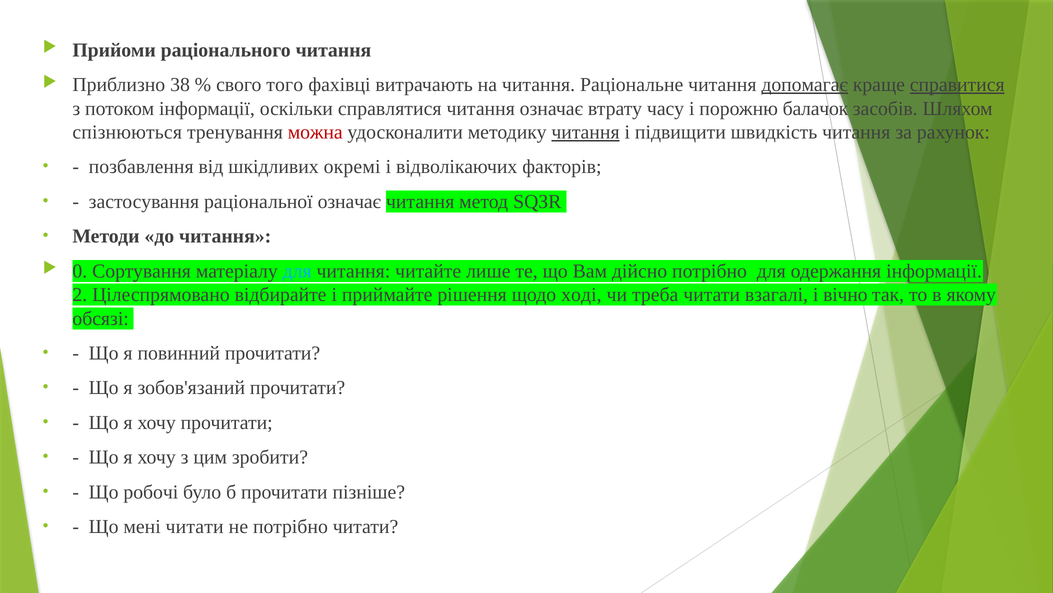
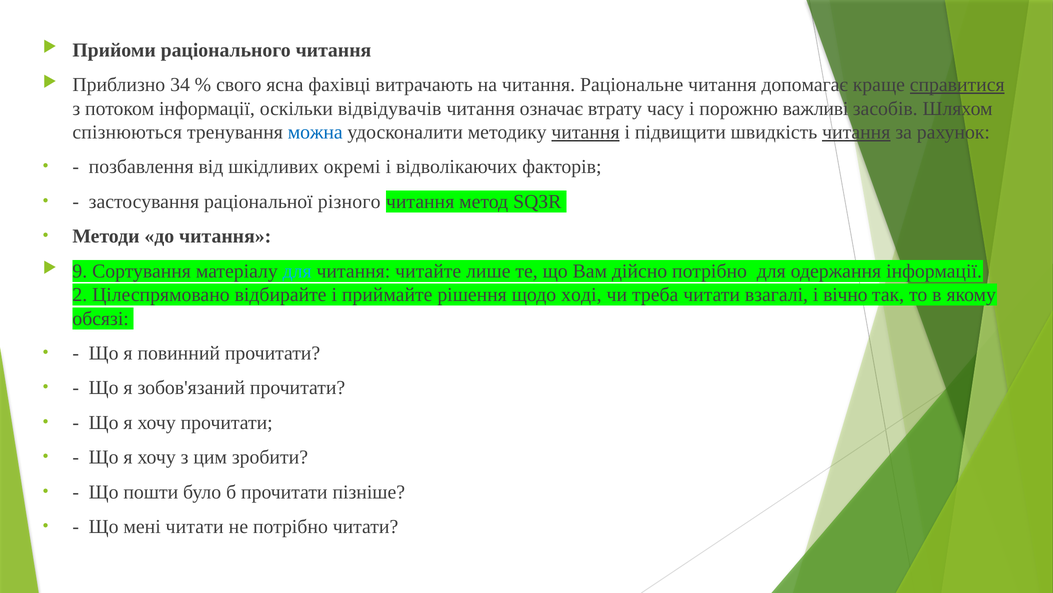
38: 38 -> 34
того: того -> ясна
допомагає underline: present -> none
справлятися: справлятися -> відвідувачів
балачок: балачок -> важливі
можна colour: red -> blue
читання at (856, 132) underline: none -> present
раціональної означає: означає -> різного
0: 0 -> 9
робочі: робочі -> пошти
